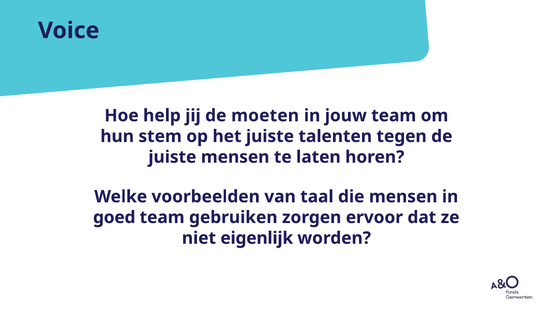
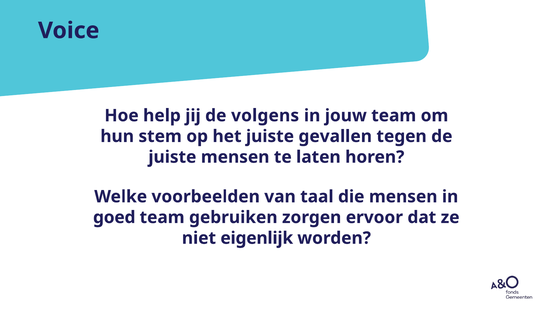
moeten: moeten -> volgens
talenten: talenten -> gevallen
